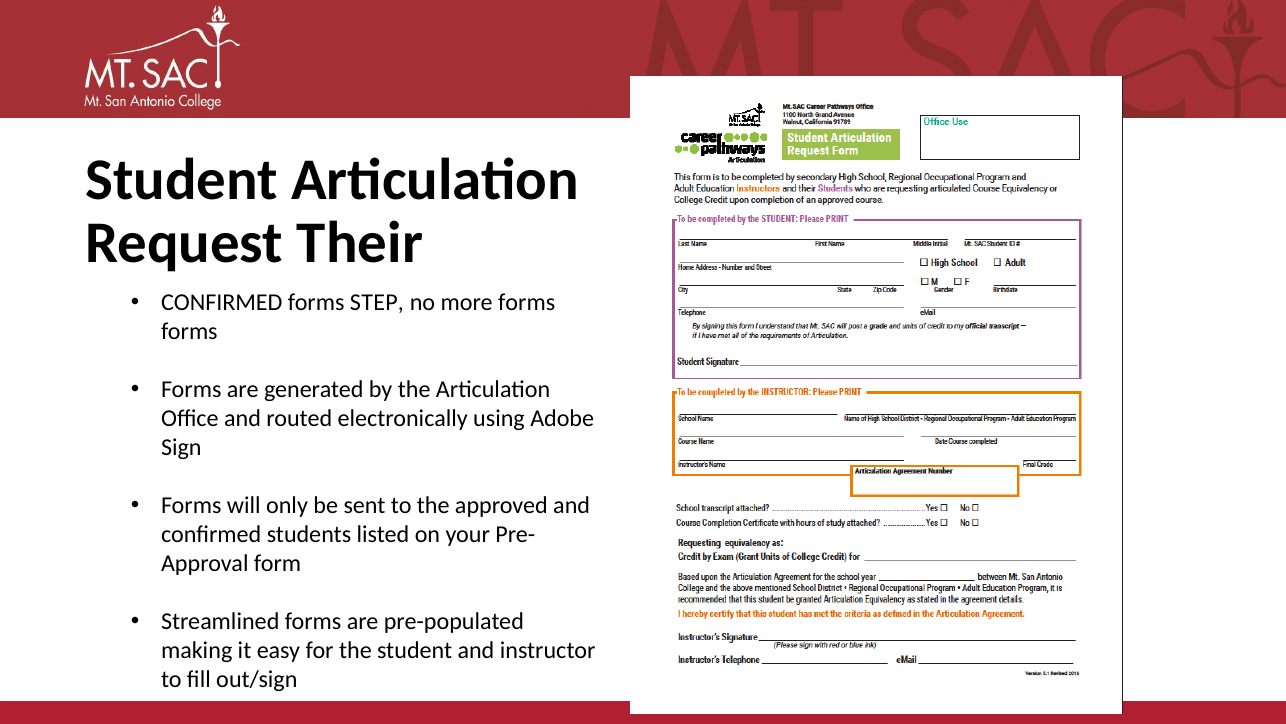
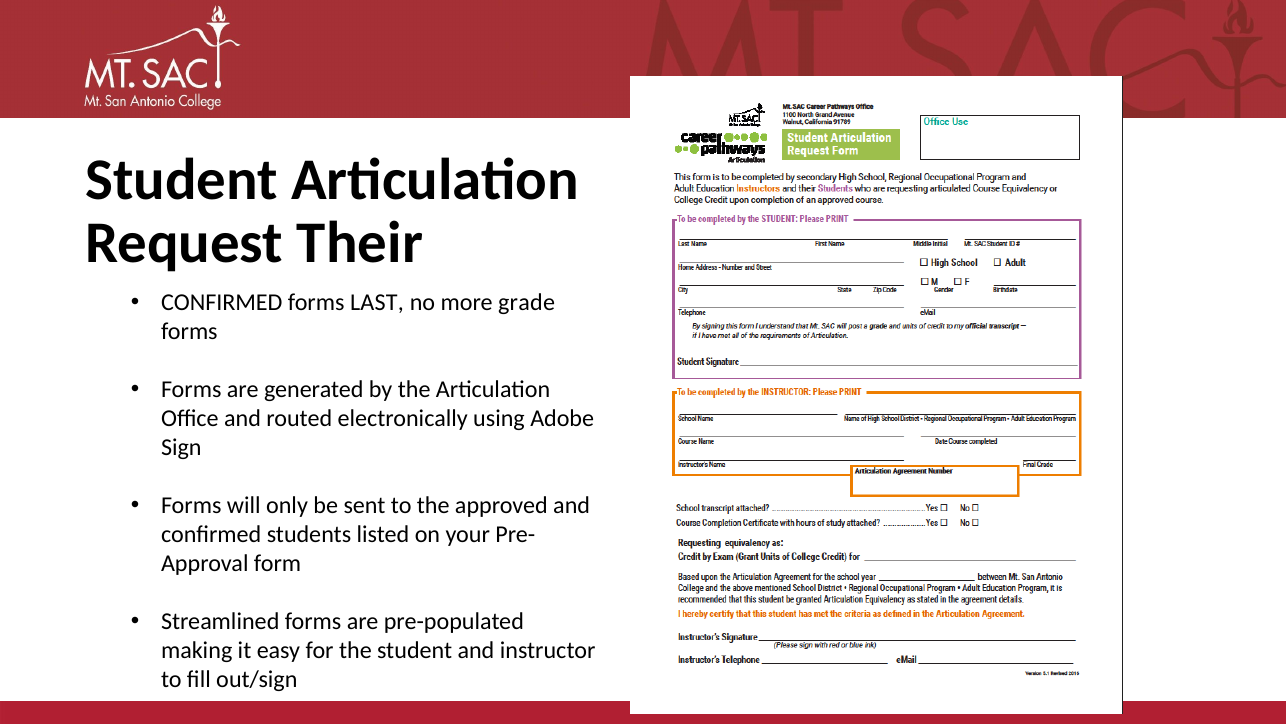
STEP: STEP -> LAST
more forms: forms -> grade
